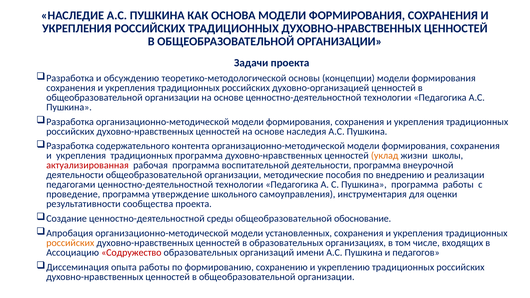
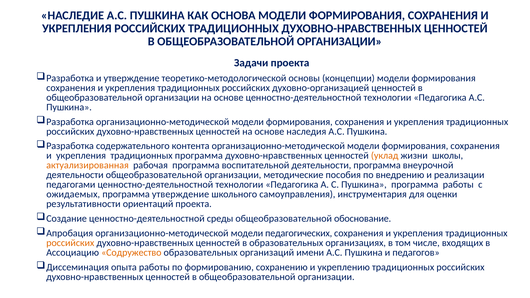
и обсуждению: обсуждению -> утверждение
актуализированная colour: red -> orange
проведение: проведение -> ожидаемых
сообщества: сообщества -> ориентаций
установленных: установленных -> педагогических
Содружество colour: red -> orange
